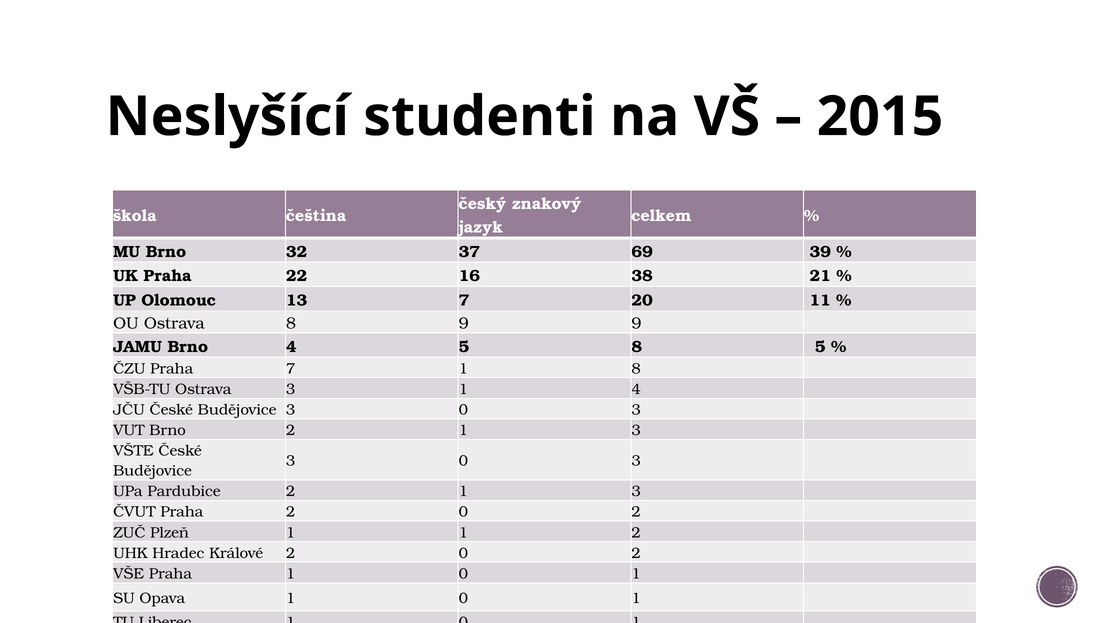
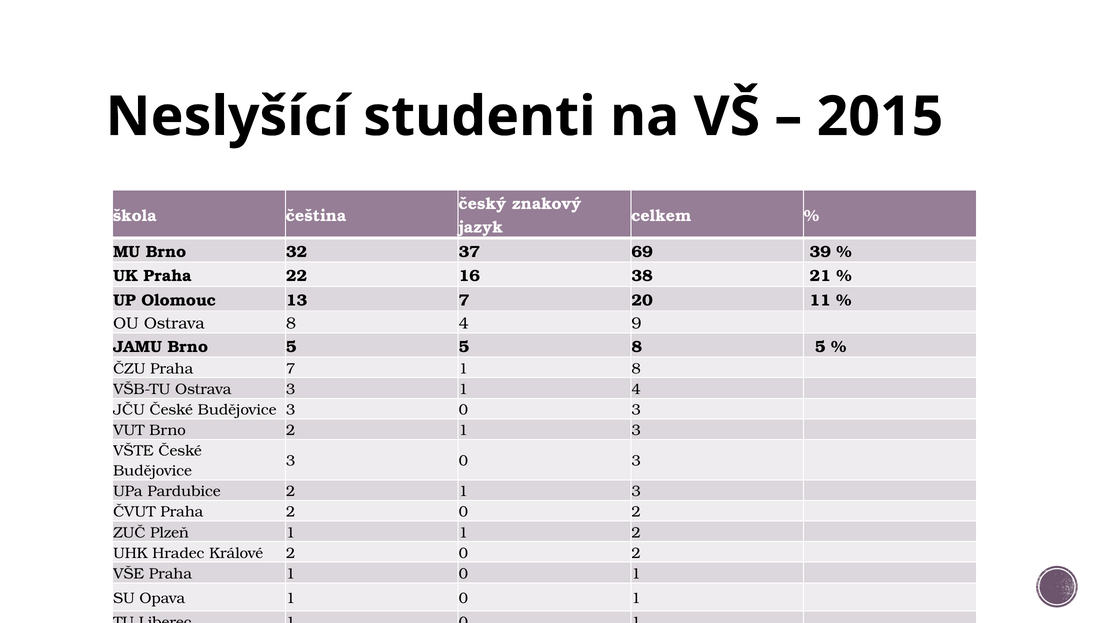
8 9: 9 -> 4
Brno 4: 4 -> 5
